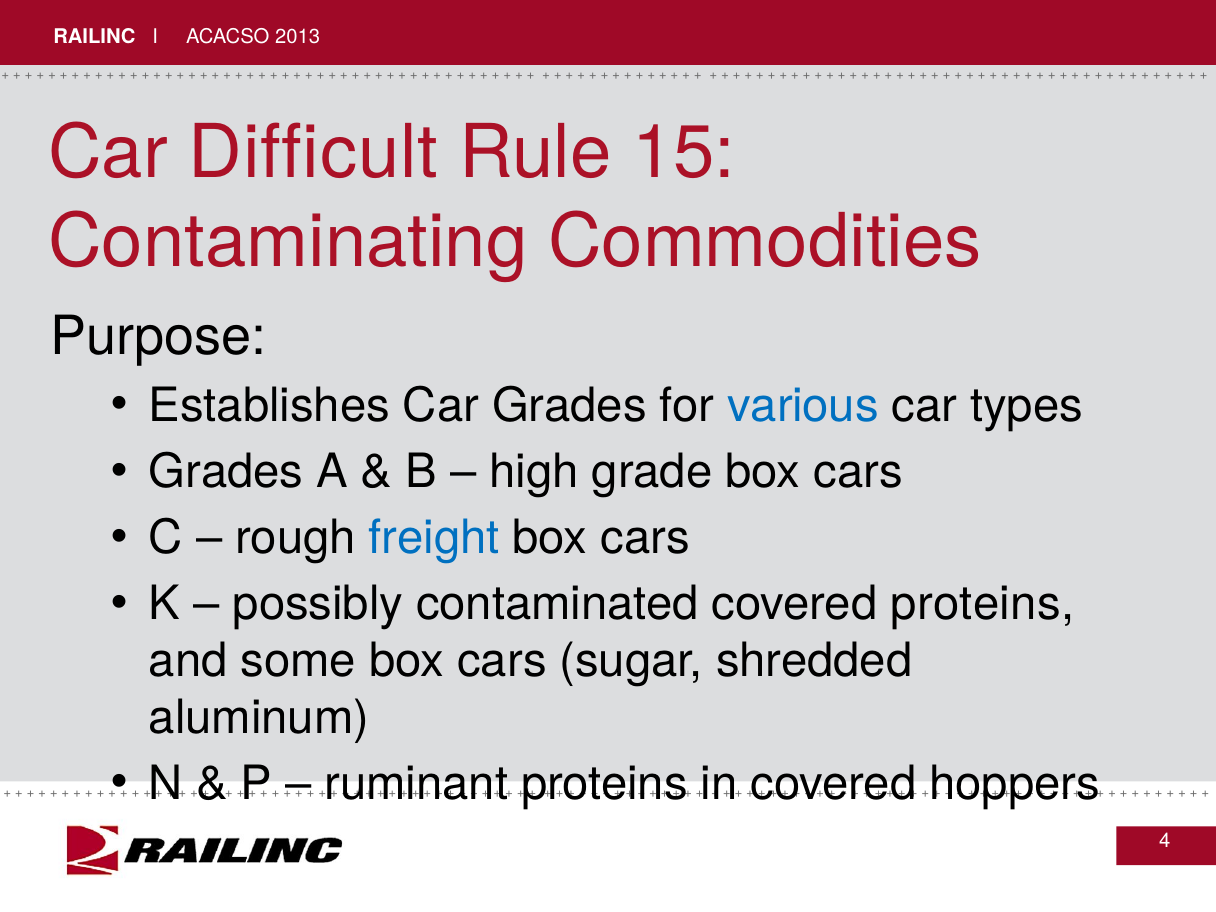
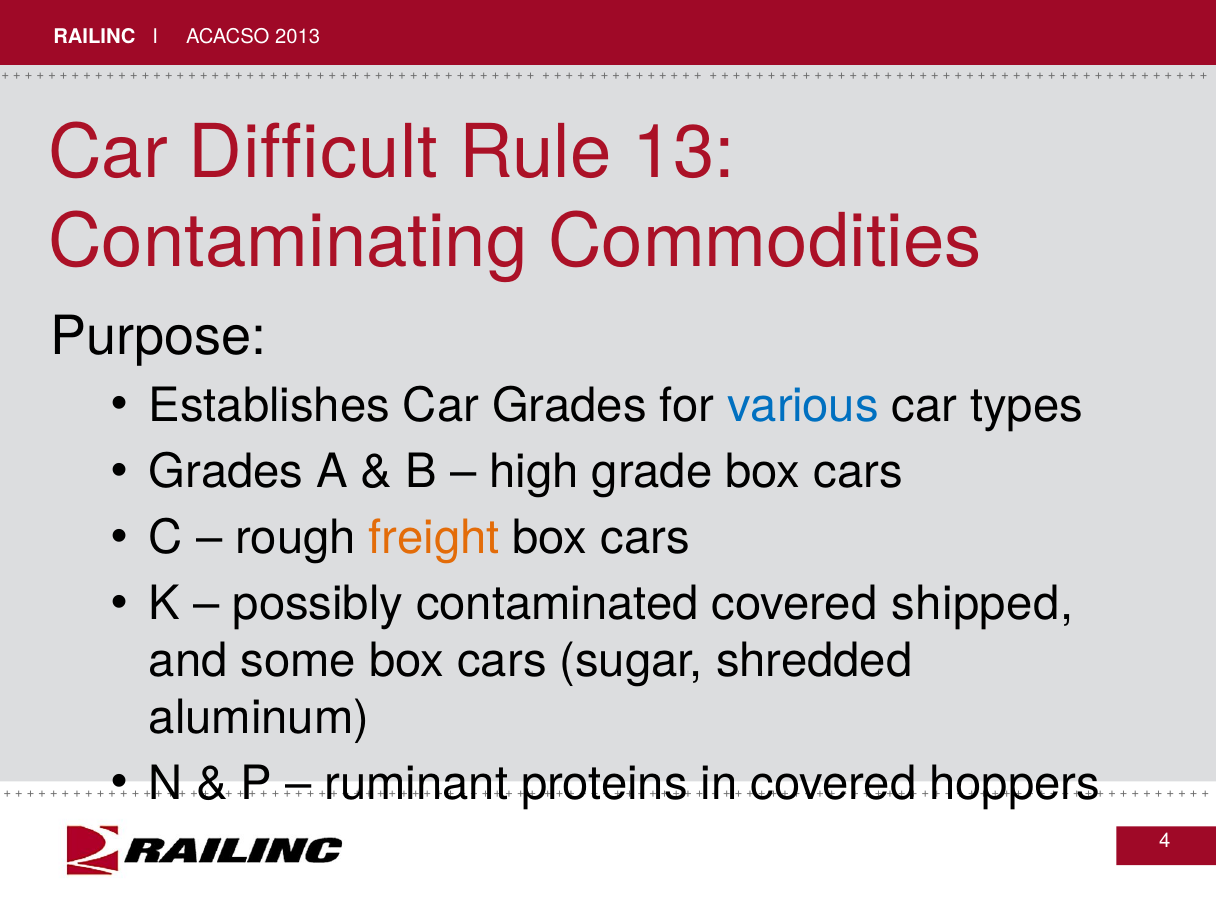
15: 15 -> 13
freight colour: blue -> orange
covered proteins: proteins -> shipped
